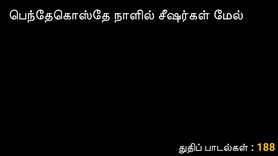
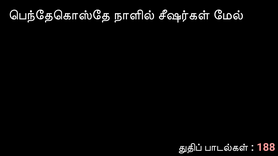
188 colour: yellow -> pink
